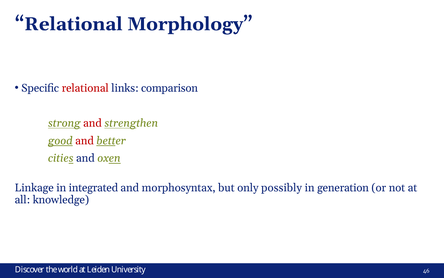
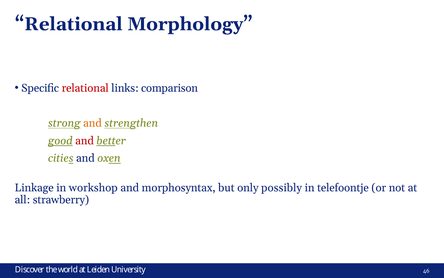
and at (92, 123) colour: red -> orange
integrated: integrated -> workshop
generation: generation -> telefoontje
knowledge: knowledge -> strawberry
